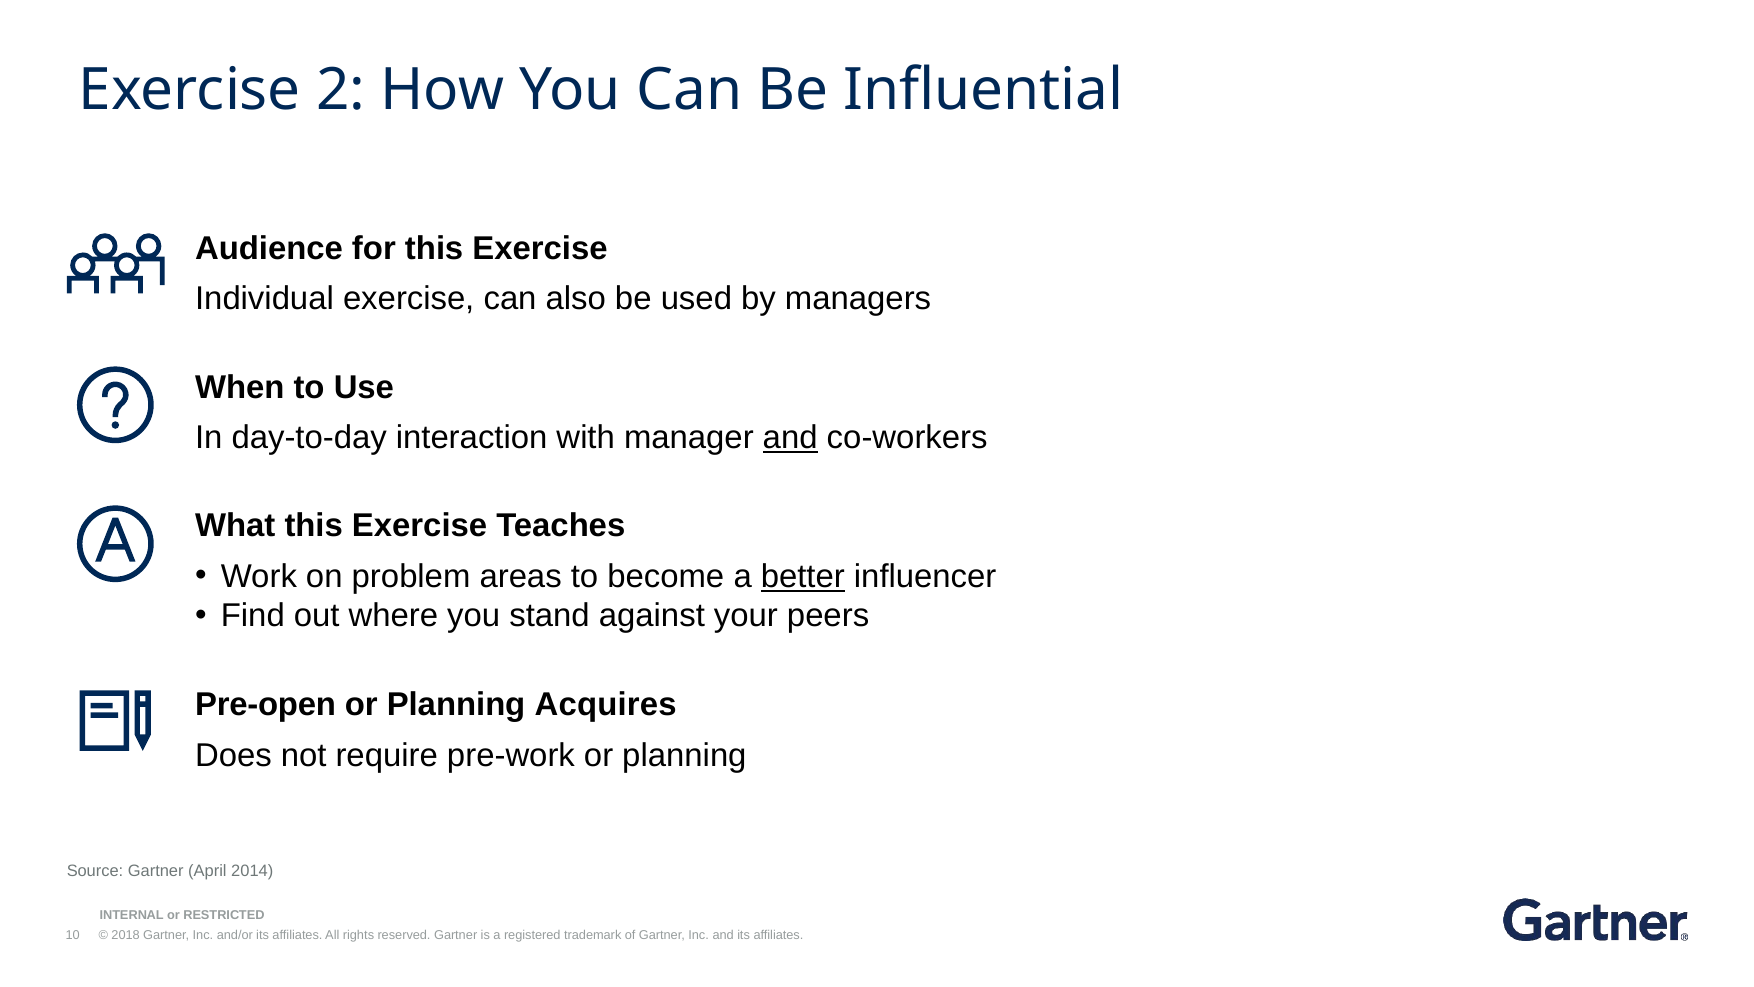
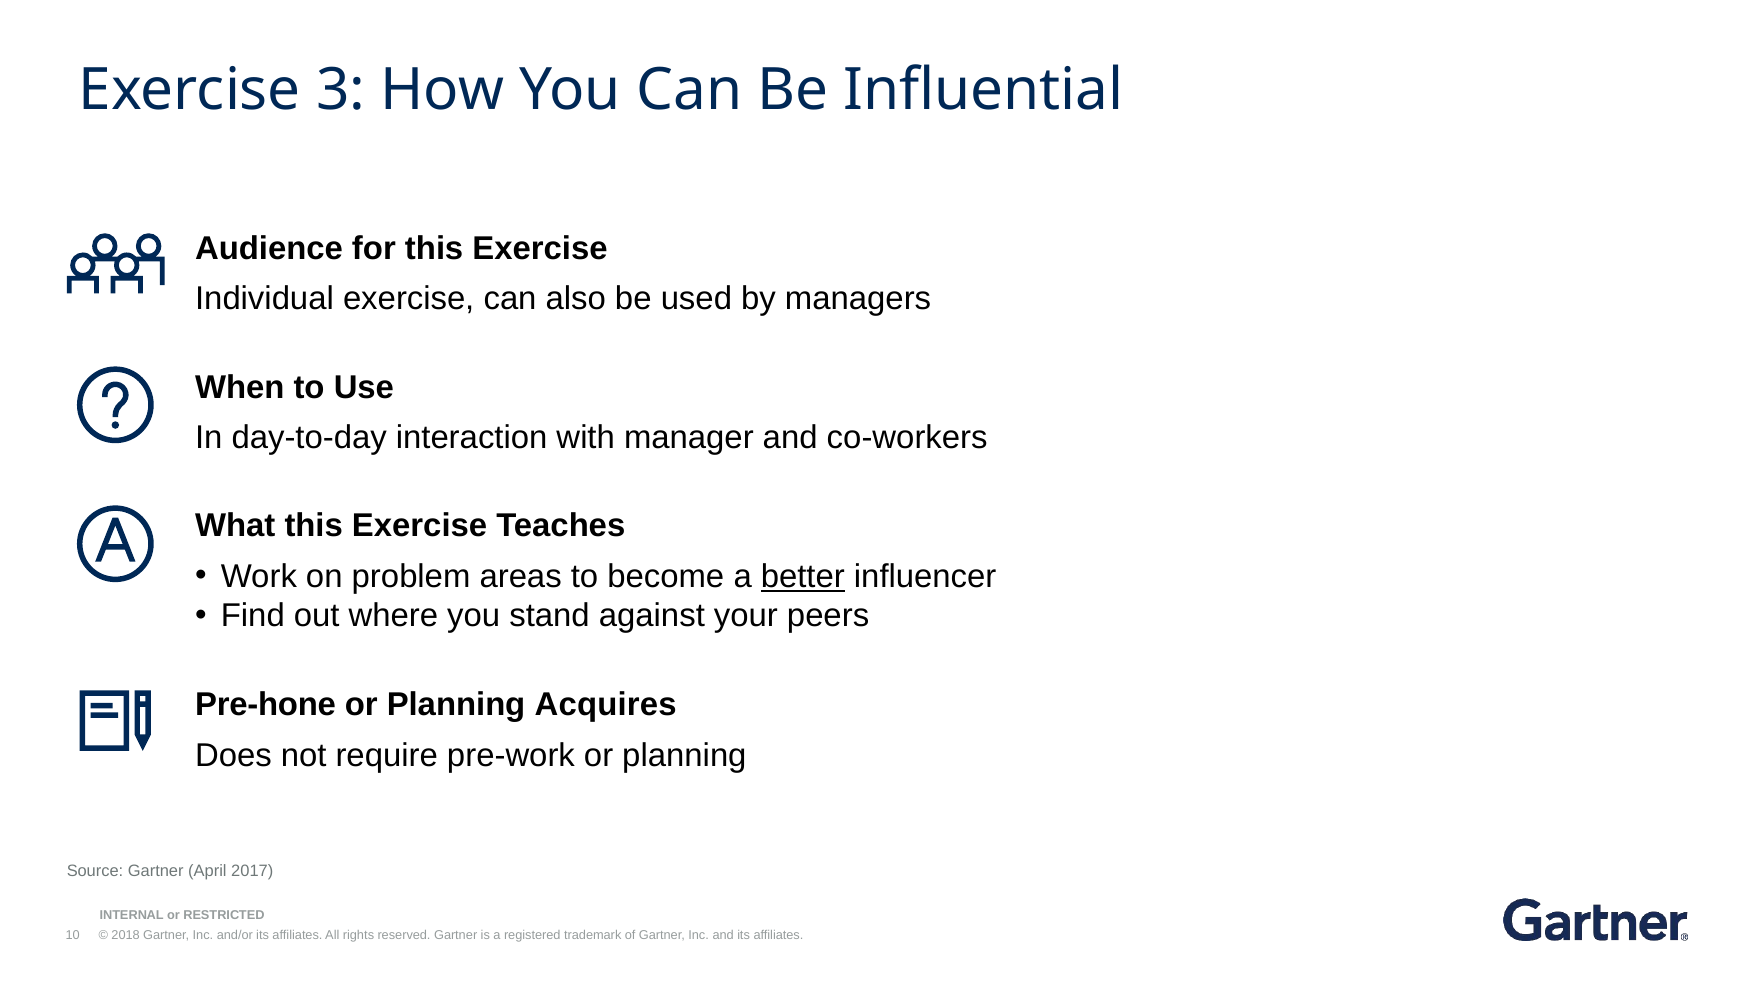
2: 2 -> 3
and at (790, 437) underline: present -> none
Pre-open: Pre-open -> Pre-hone
2014: 2014 -> 2017
